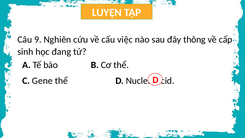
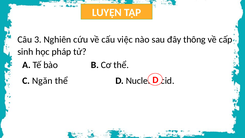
9: 9 -> 3
đang: đang -> pháp
Gene: Gene -> Ngăn
